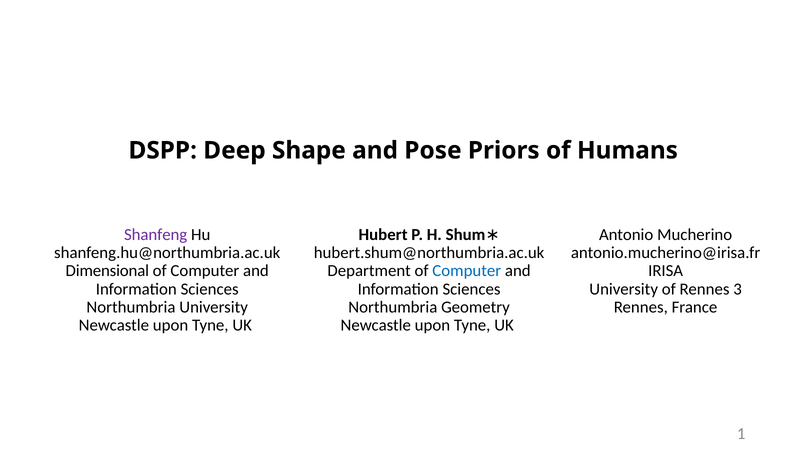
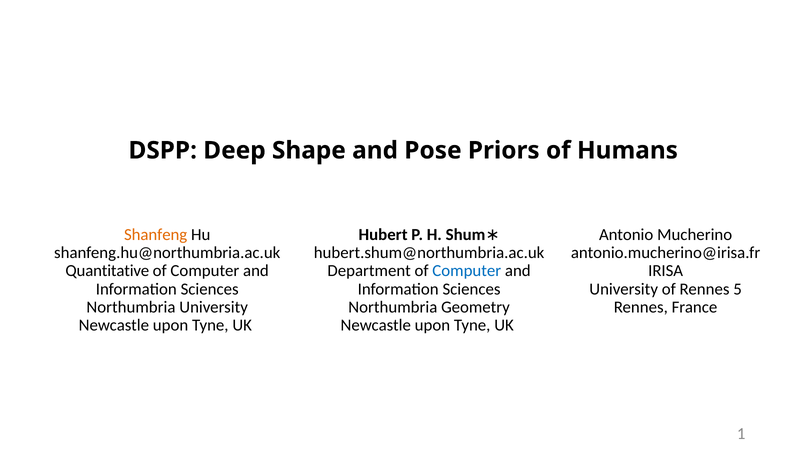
Shanfeng colour: purple -> orange
Dimensional: Dimensional -> Quantitative
3: 3 -> 5
